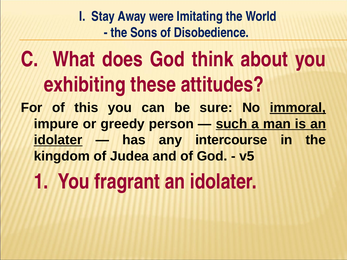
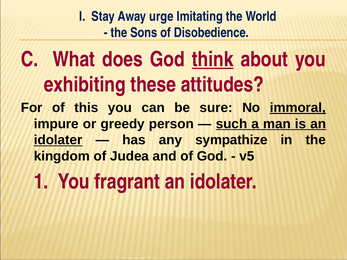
were: were -> urge
think underline: none -> present
intercourse: intercourse -> sympathize
